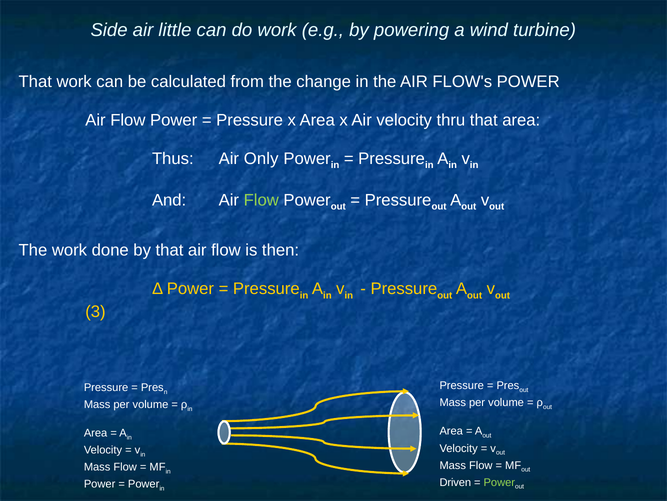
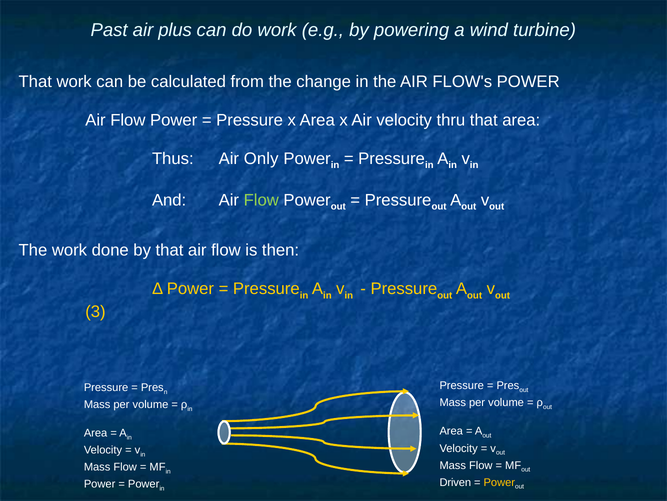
Side: Side -> Past
little: little -> plus
Power at (499, 482) colour: light green -> yellow
